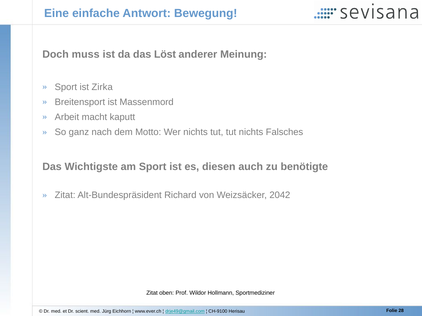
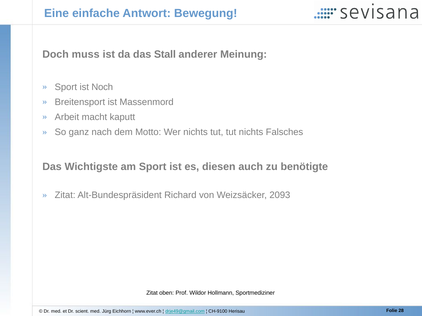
Löst: Löst -> Stall
Zirka: Zirka -> Noch
2042: 2042 -> 2093
